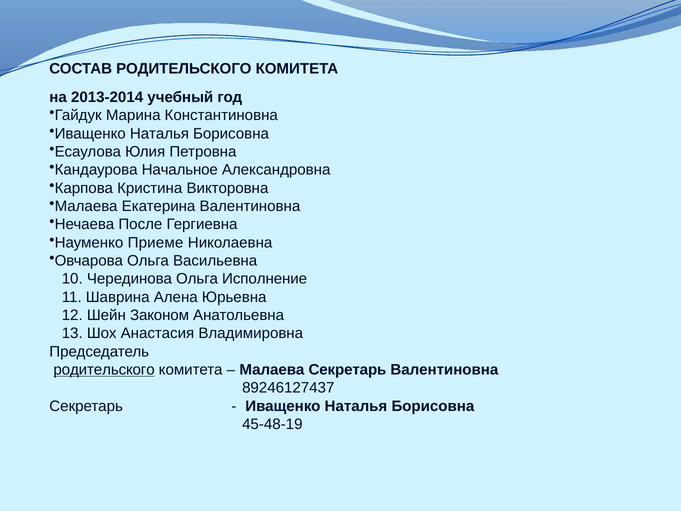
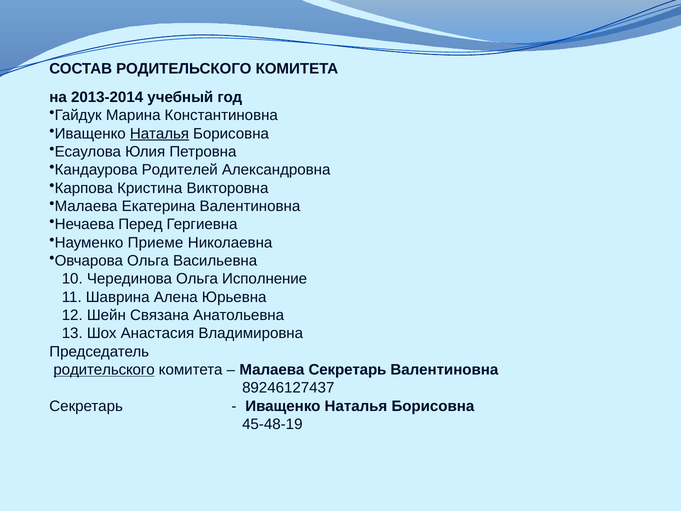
Наталья at (159, 134) underline: none -> present
Начальное: Начальное -> Родителей
После: После -> Перед
Законом: Законом -> Связана
